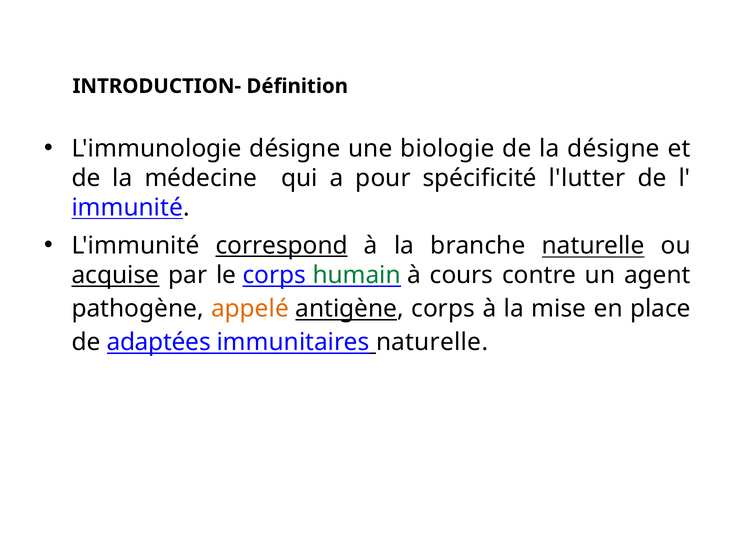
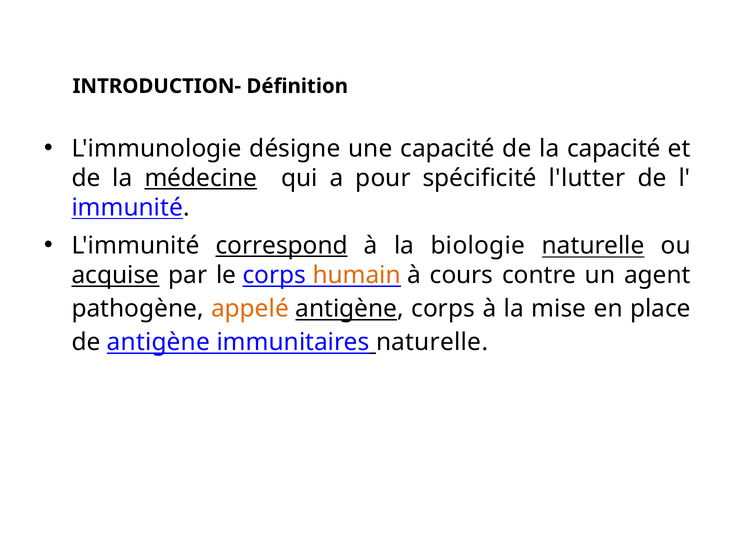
une biologie: biologie -> capacité
la désigne: désigne -> capacité
médecine underline: none -> present
branche: branche -> biologie
humain colour: green -> orange
de adaptées: adaptées -> antigène
